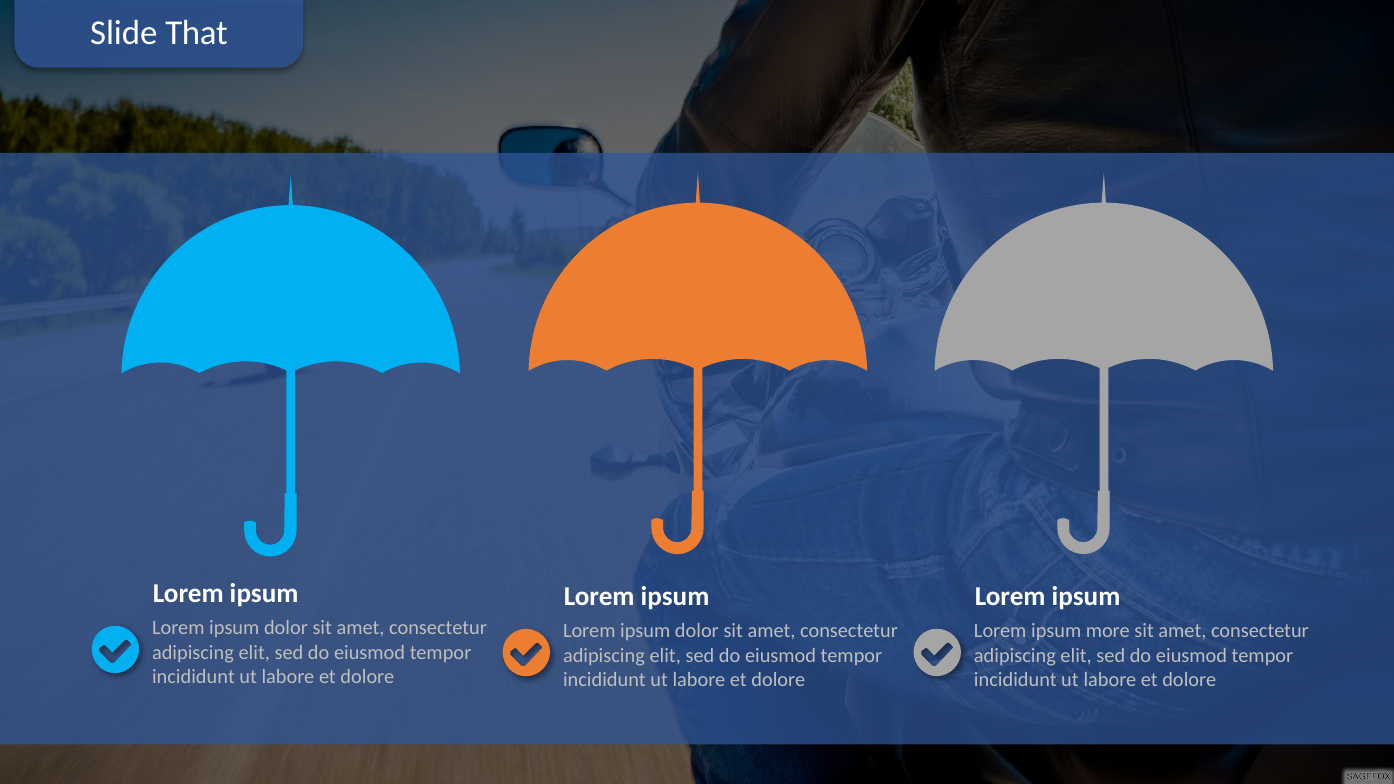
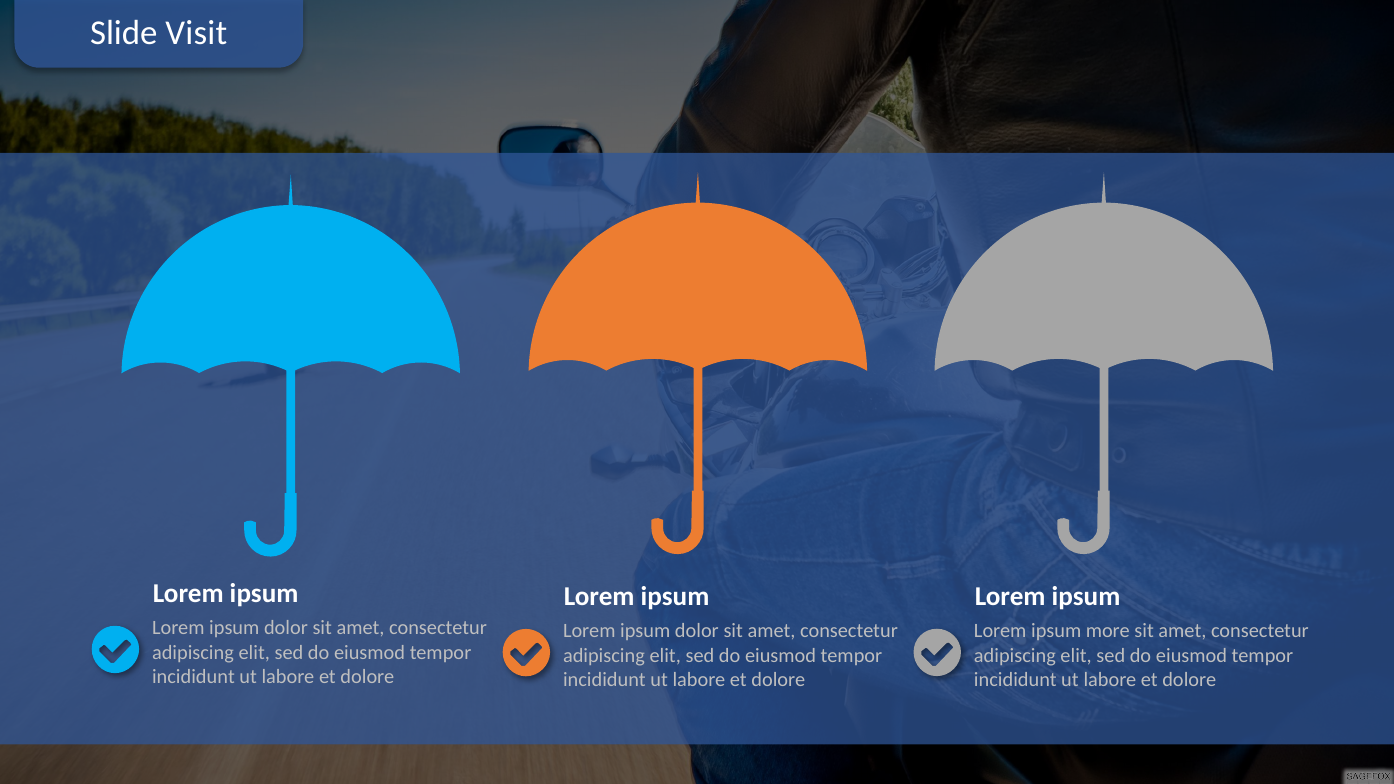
That: That -> Visit
